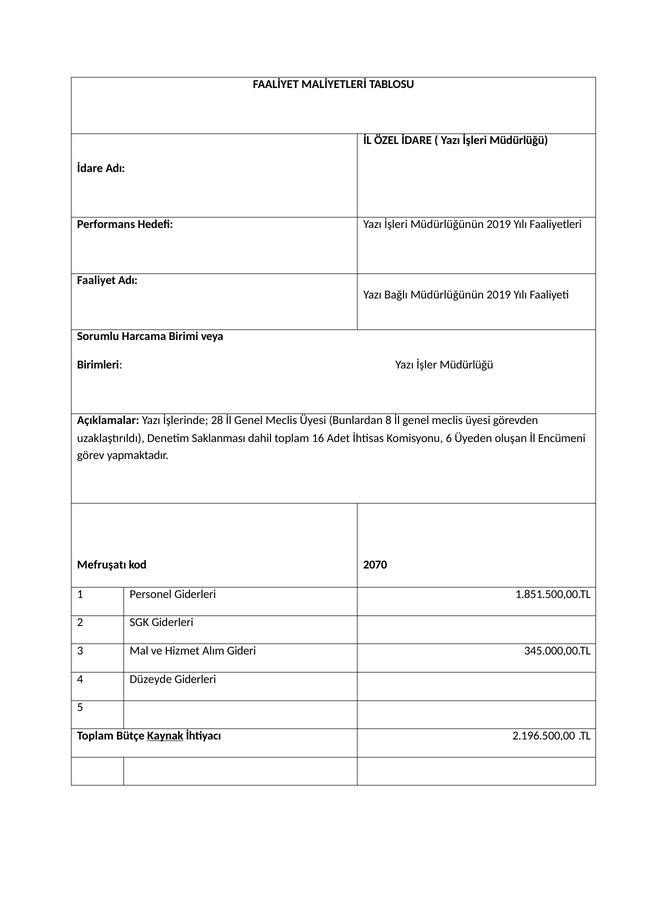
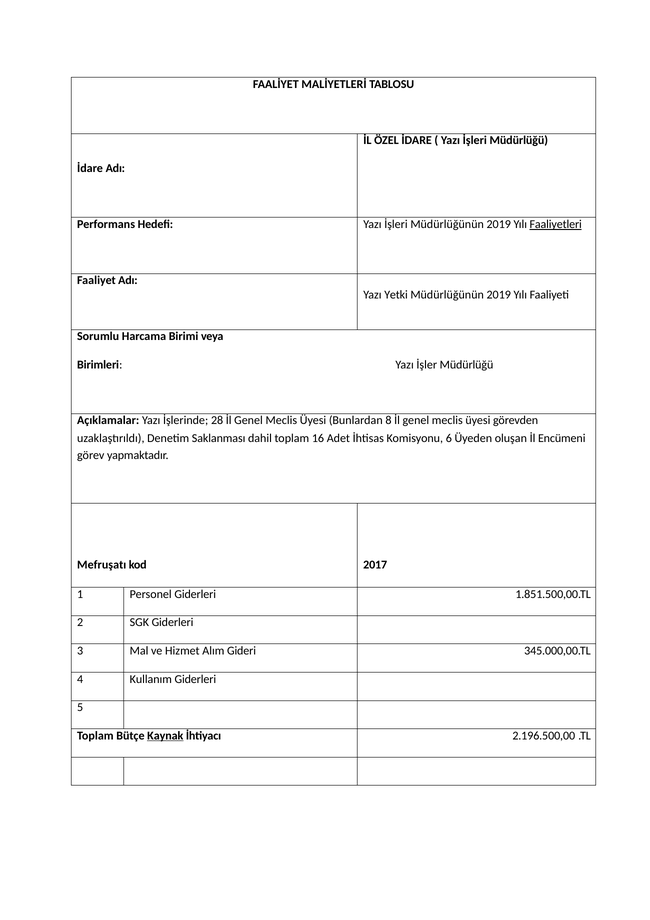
Faaliyetleri underline: none -> present
Bağlı: Bağlı -> Yetki
2070: 2070 -> 2017
Düzeyde: Düzeyde -> Kullanım
